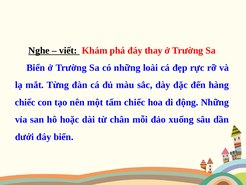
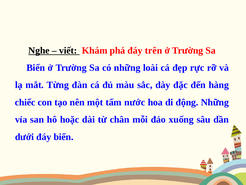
thay: thay -> trên
tấm chiếc: chiếc -> nước
